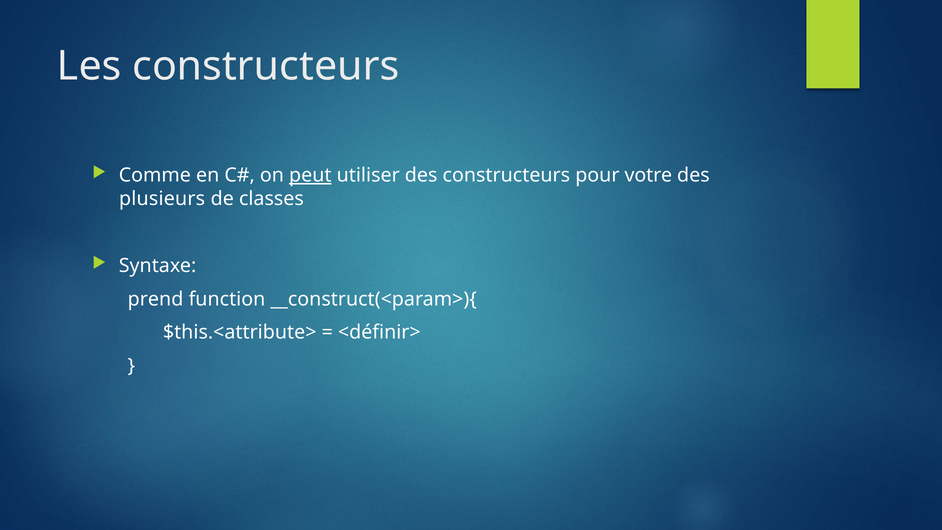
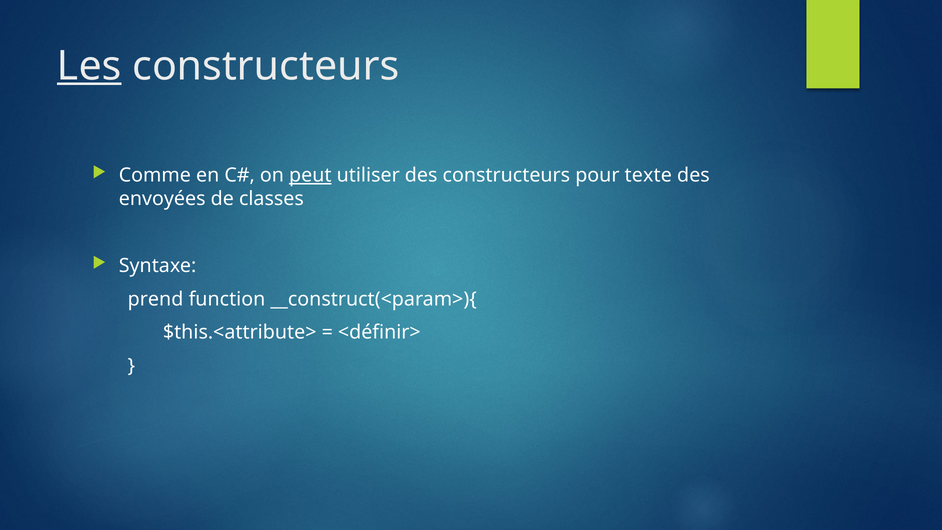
Les underline: none -> present
votre: votre -> texte
plusieurs: plusieurs -> envoyées
